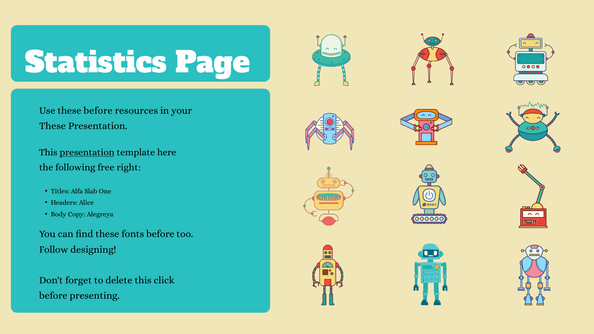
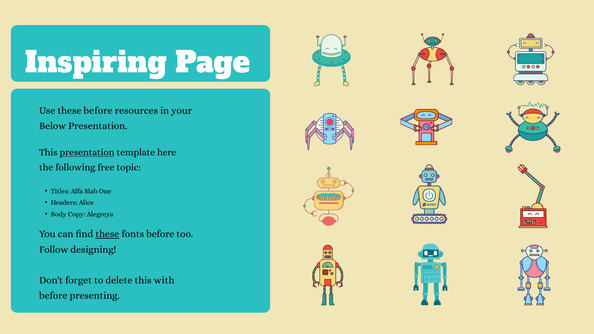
Statistics: Statistics -> Inspiring
These at (53, 126): These -> Below
right: right -> topic
these at (107, 234) underline: none -> present
click: click -> with
